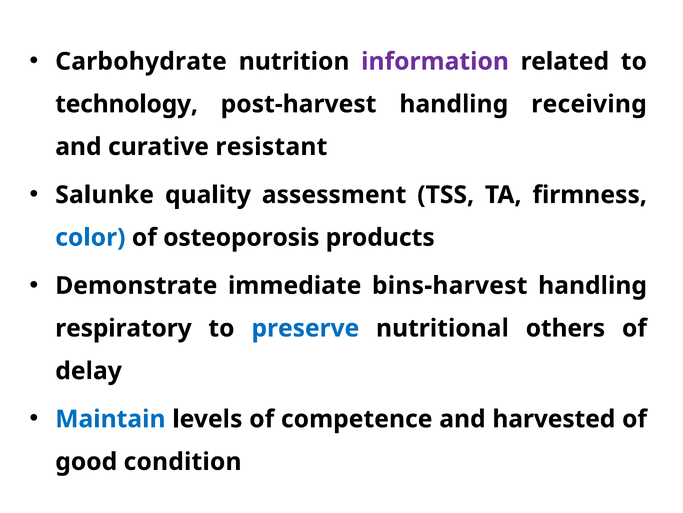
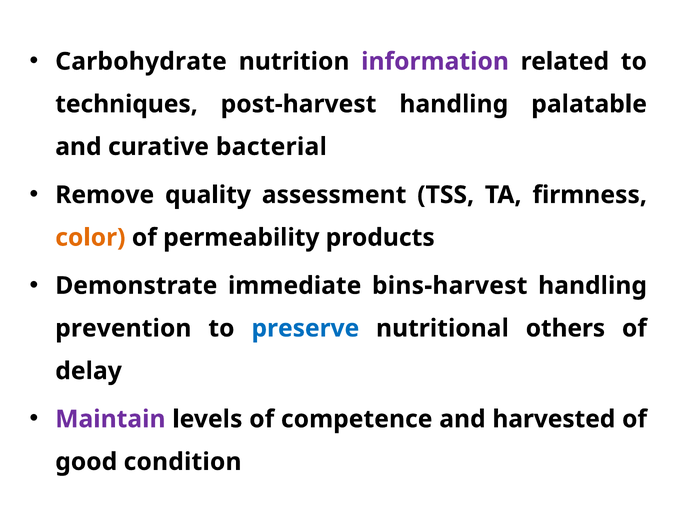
technology: technology -> techniques
receiving: receiving -> palatable
resistant: resistant -> bacterial
Salunke: Salunke -> Remove
color colour: blue -> orange
osteoporosis: osteoporosis -> permeability
respiratory: respiratory -> prevention
Maintain colour: blue -> purple
